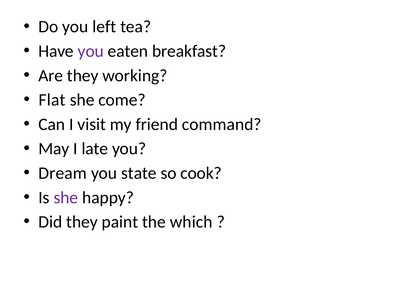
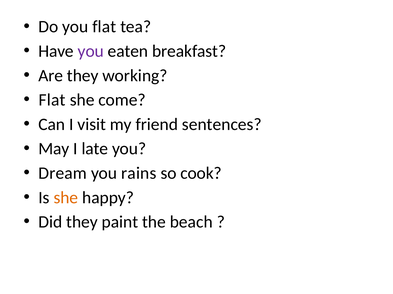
you left: left -> flat
command: command -> sentences
state: state -> rains
she at (66, 198) colour: purple -> orange
which: which -> beach
